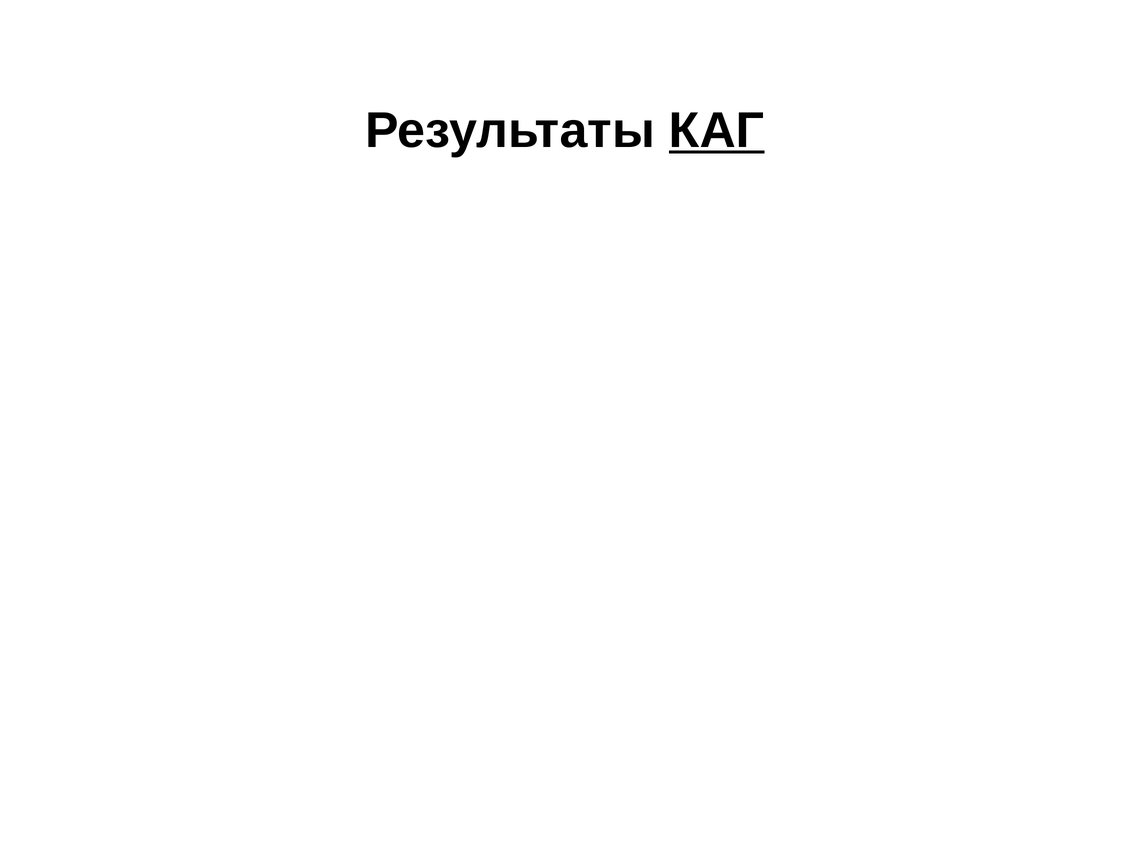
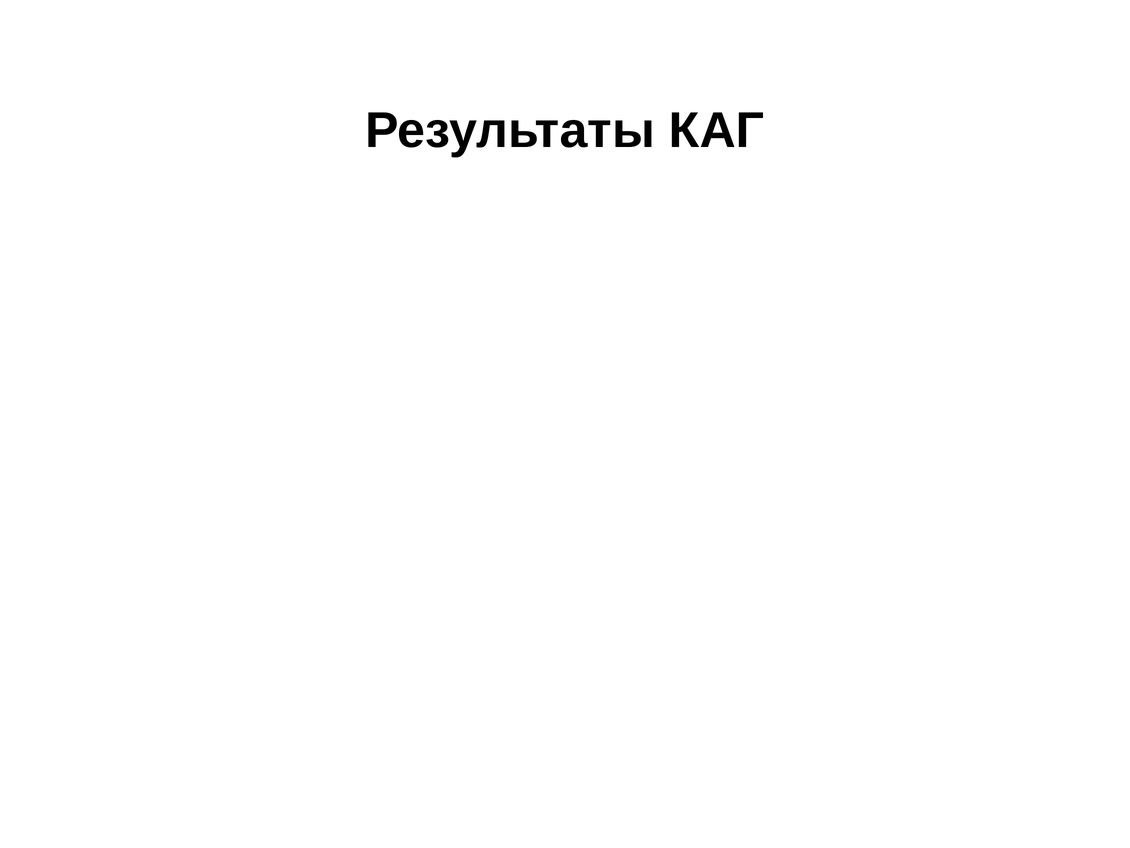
КАГ underline: present -> none
